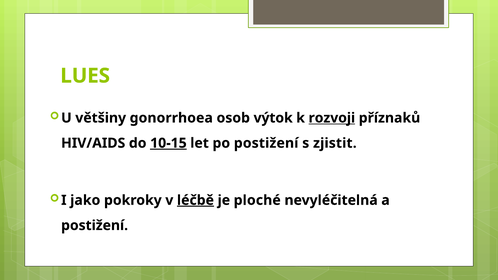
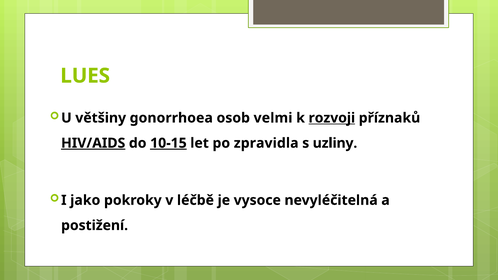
výtok: výtok -> velmi
HIV/AIDS underline: none -> present
po postižení: postižení -> zpravidla
zjistit: zjistit -> uzliny
léčbě underline: present -> none
ploché: ploché -> vysoce
